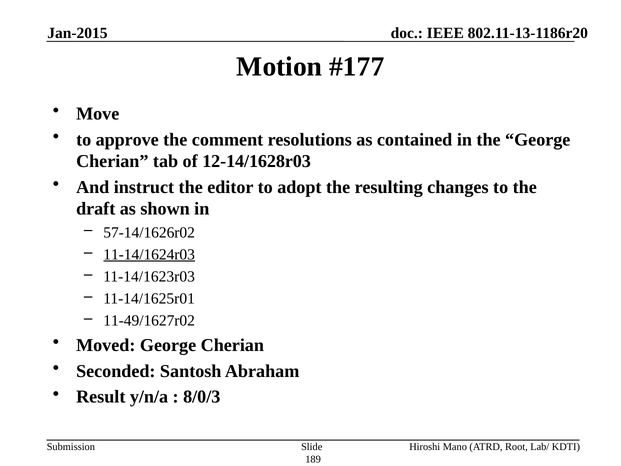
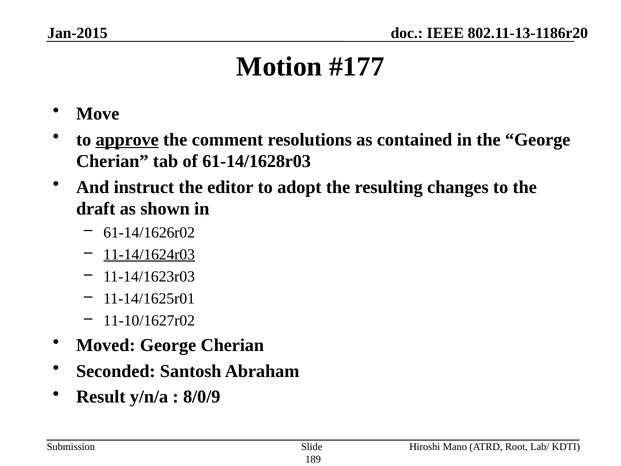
approve underline: none -> present
12-14/1628r03: 12-14/1628r03 -> 61-14/1628r03
57-14/1626r02: 57-14/1626r02 -> 61-14/1626r02
11-49/1627r02: 11-49/1627r02 -> 11-10/1627r02
8/0/3: 8/0/3 -> 8/0/9
